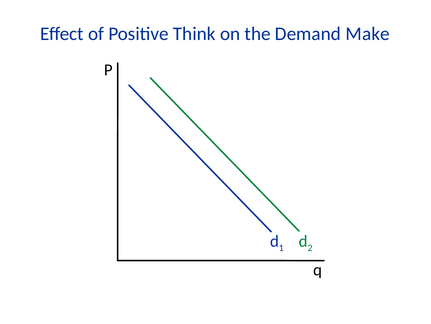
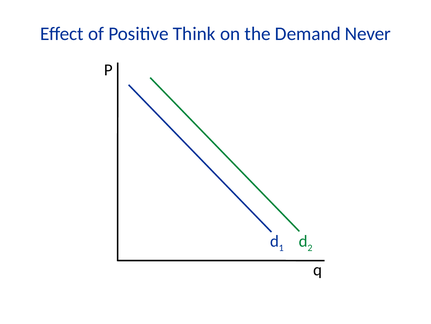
Make: Make -> Never
